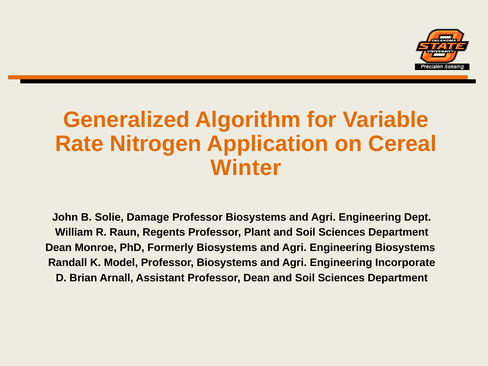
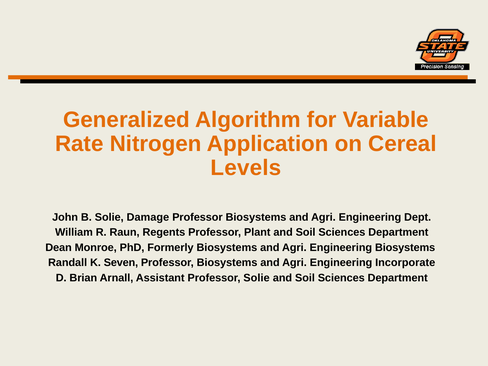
Winter: Winter -> Levels
Model: Model -> Seven
Professor Dean: Dean -> Solie
